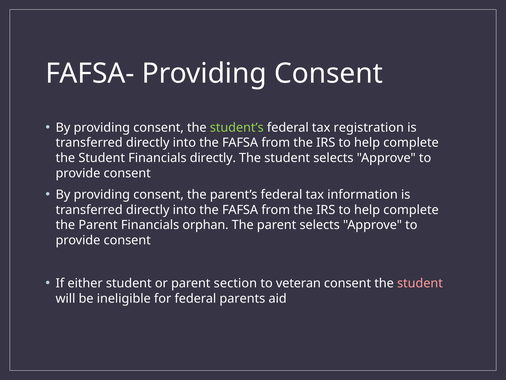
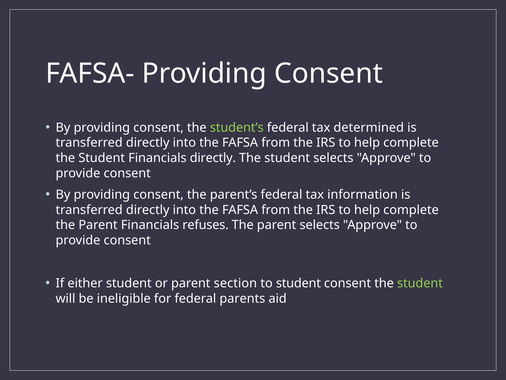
registration: registration -> determined
orphan: orphan -> refuses
to veteran: veteran -> student
student at (420, 283) colour: pink -> light green
